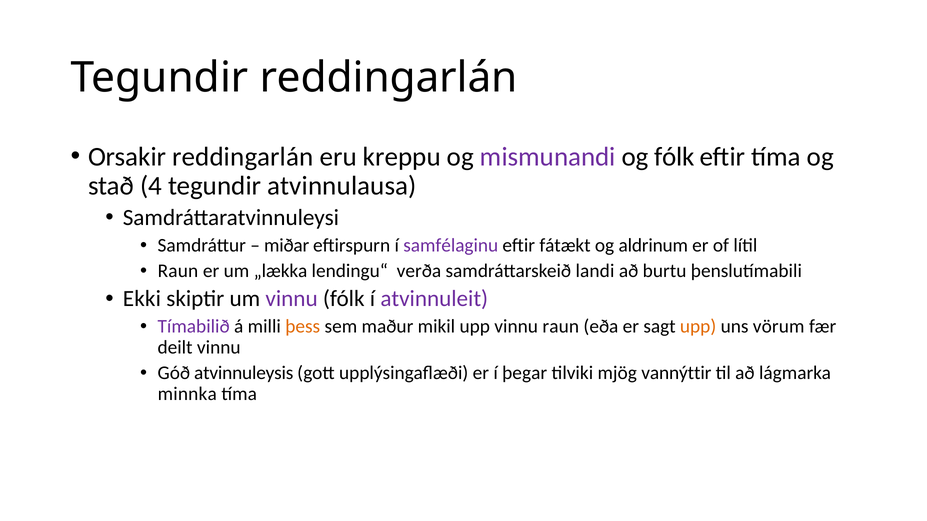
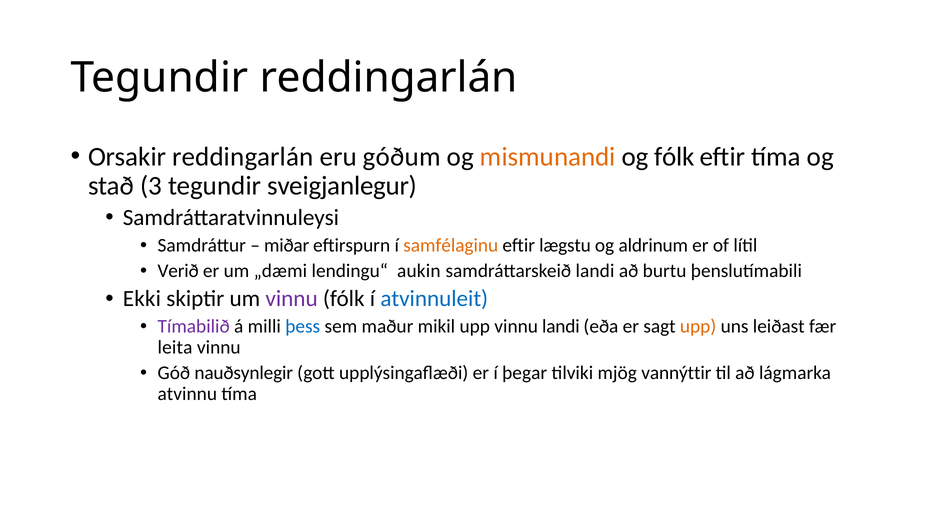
kreppu: kreppu -> góðum
mismunandi colour: purple -> orange
4: 4 -> 3
atvinnulausa: atvinnulausa -> sveigjanlegur
samfélaginu colour: purple -> orange
fátækt: fátækt -> lægstu
Raun at (178, 271): Raun -> Verið
„lækka: „lækka -> „dæmi
verða: verða -> aukin
atvinnuleit colour: purple -> blue
þess colour: orange -> blue
vinnu raun: raun -> landi
vörum: vörum -> leiðast
deilt: deilt -> leita
atvinnuleysis: atvinnuleysis -> nauðsynlegir
minnka: minnka -> atvinnu
